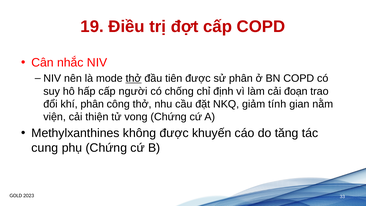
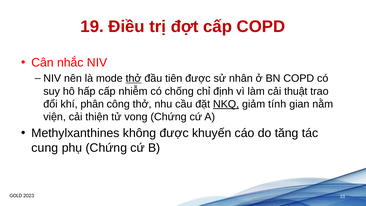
sử phân: phân -> nhân
người: người -> nhiễm
đoạn: đoạn -> thuật
NKQ underline: none -> present
